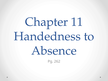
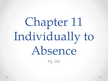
Handedness: Handedness -> Individually
